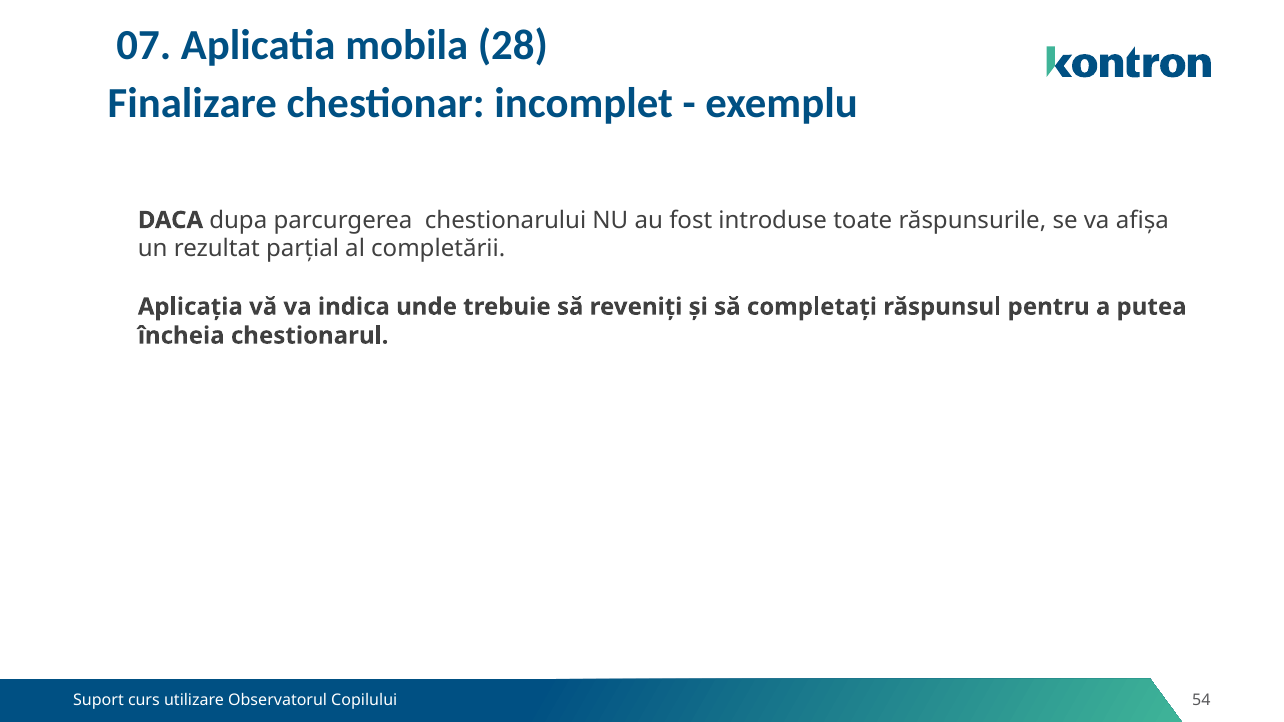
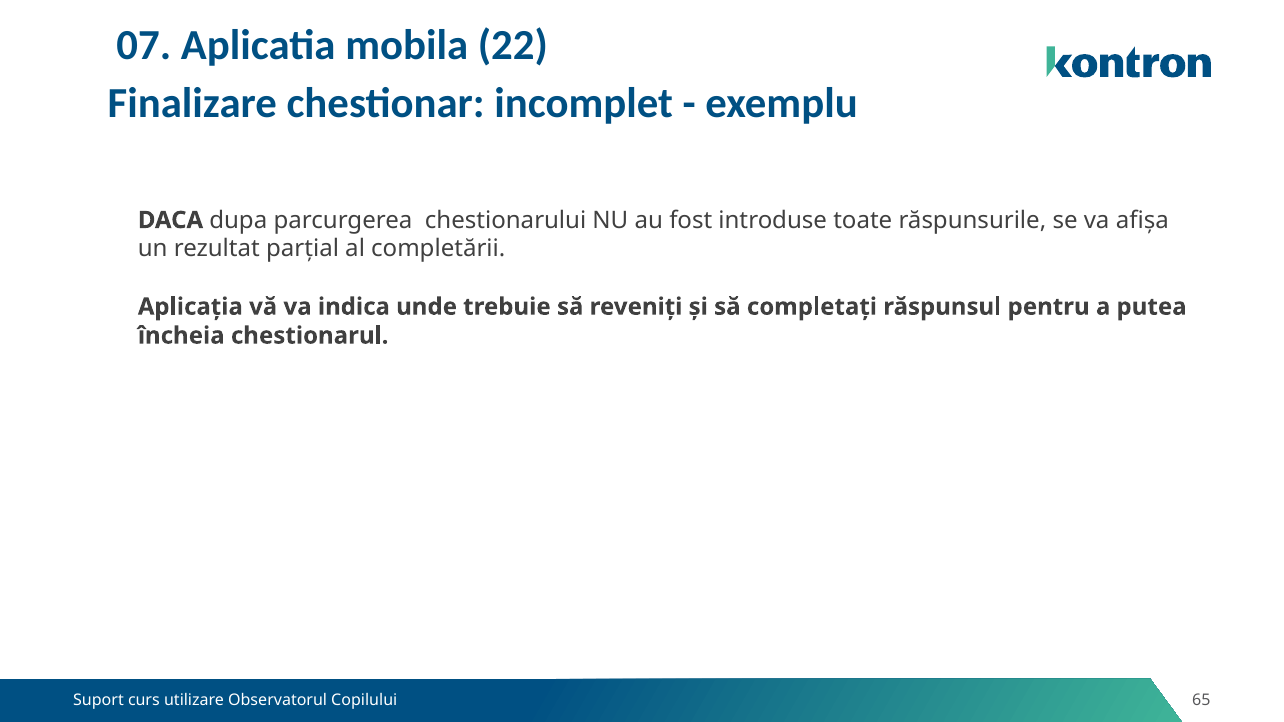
28: 28 -> 22
54: 54 -> 65
